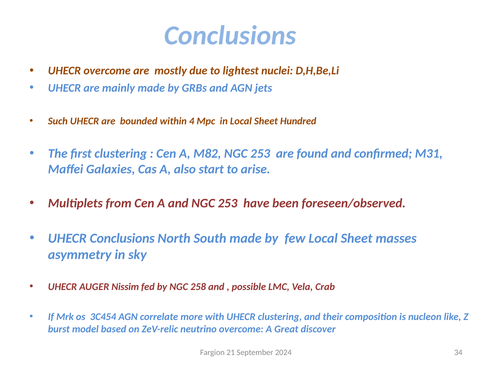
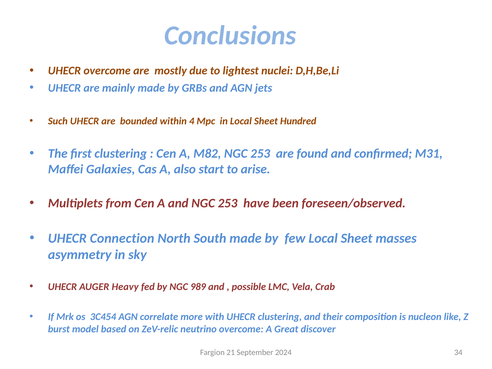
UHECR Conclusions: Conclusions -> Connection
Nissim: Nissim -> Heavy
258: 258 -> 989
